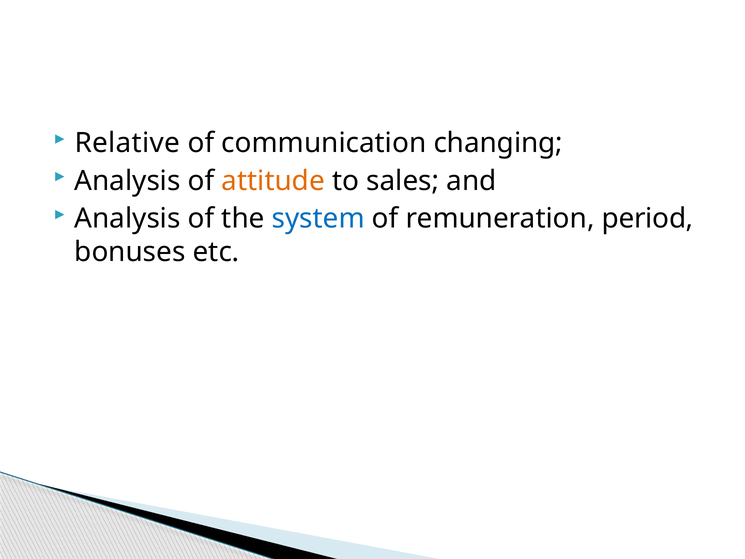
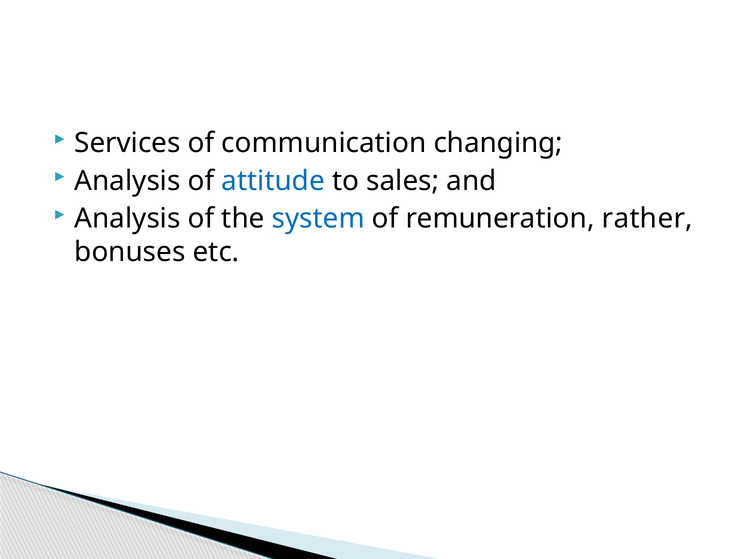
Relative: Relative -> Services
attitude colour: orange -> blue
period: period -> rather
